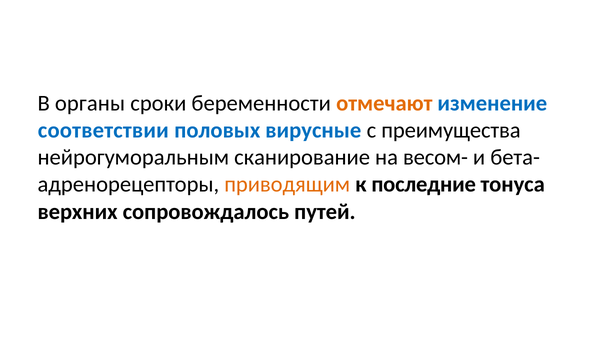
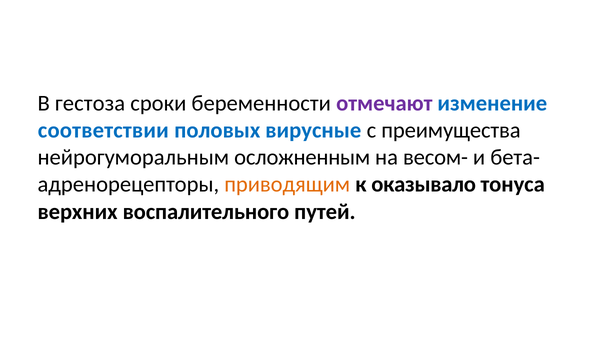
органы: органы -> гестоза
отмечают colour: orange -> purple
сканирование: сканирование -> осложненным
последние: последние -> оказывало
сопровождалось: сопровождалось -> воспалительного
